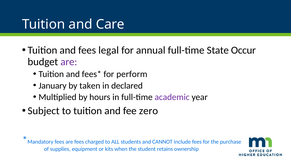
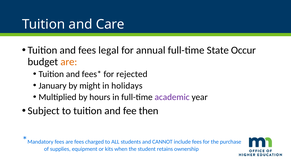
are at (69, 62) colour: purple -> orange
perform: perform -> rejected
taken: taken -> might
declared: declared -> holidays
zero: zero -> then
